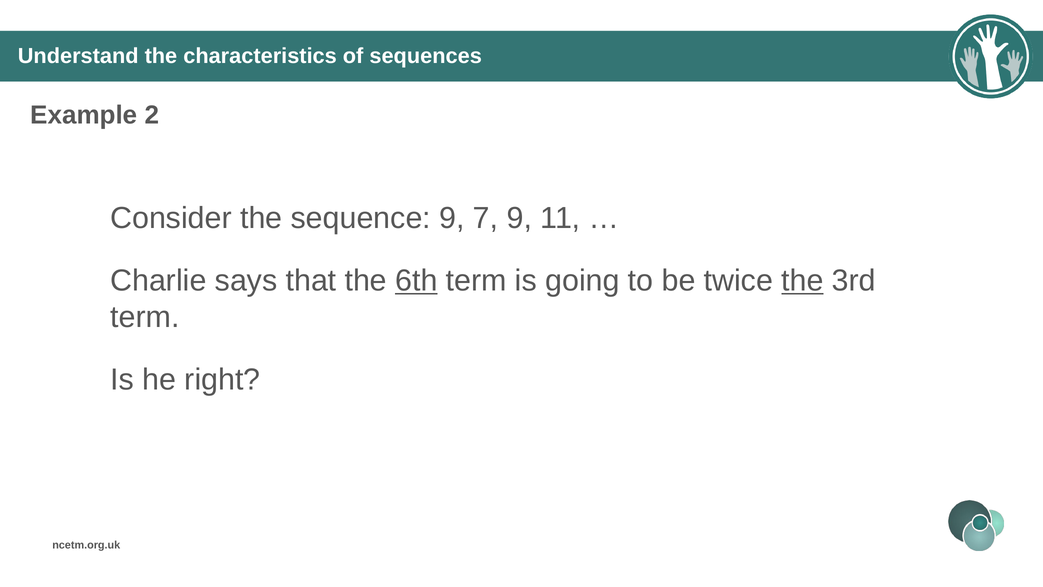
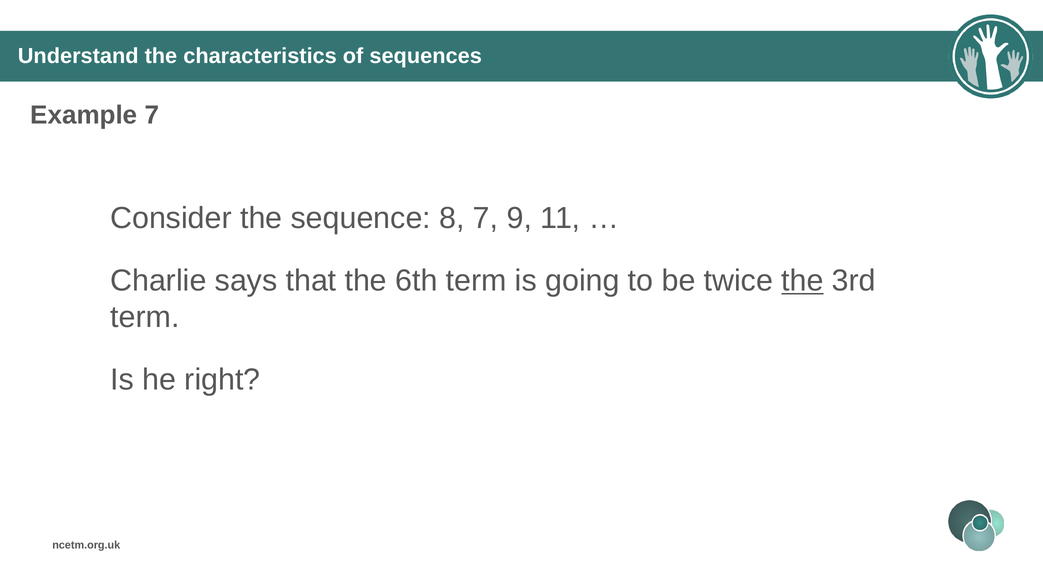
Example 2: 2 -> 7
sequence 9: 9 -> 8
6th underline: present -> none
